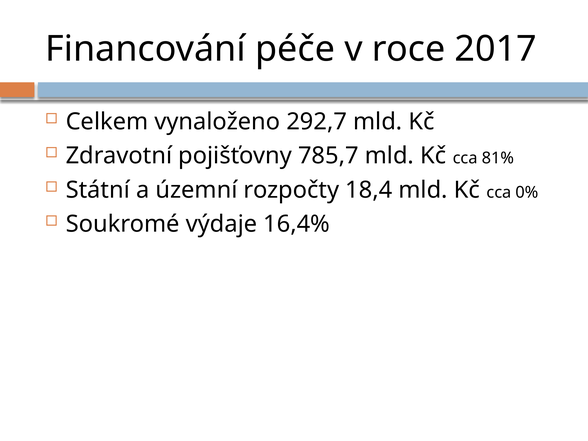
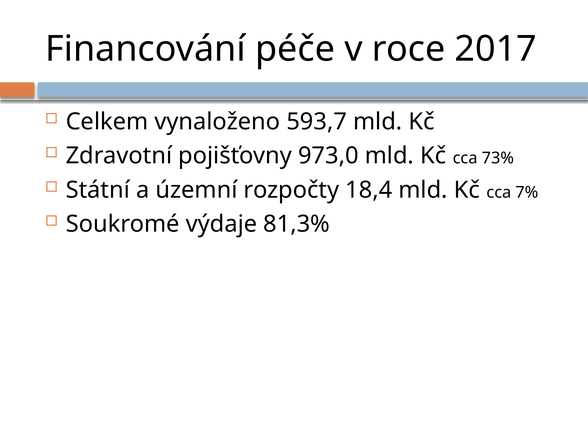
292,7: 292,7 -> 593,7
785,7: 785,7 -> 973,0
81%: 81% -> 73%
0%: 0% -> 7%
16,4%: 16,4% -> 81,3%
